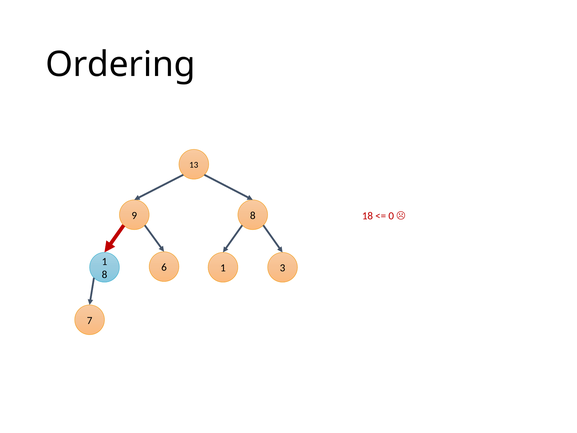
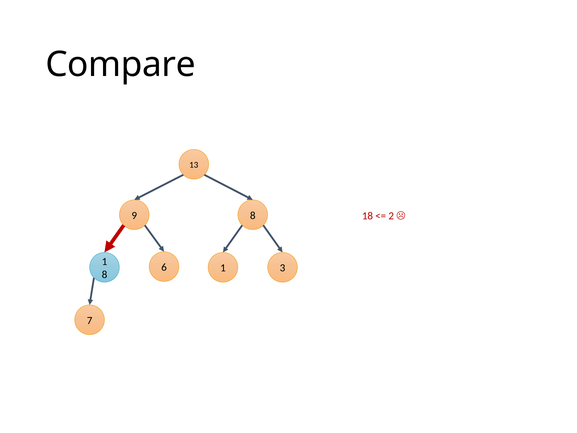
Ordering: Ordering -> Compare
0: 0 -> 2
